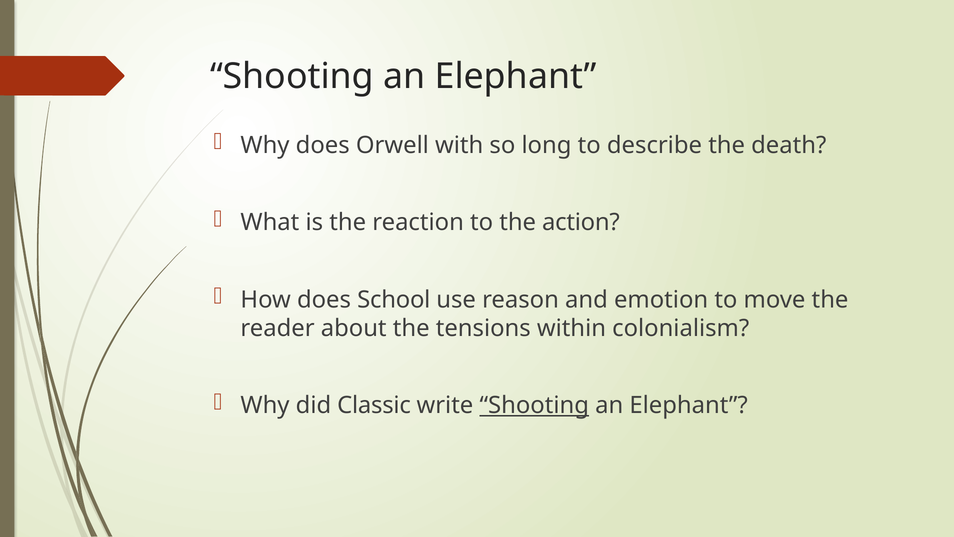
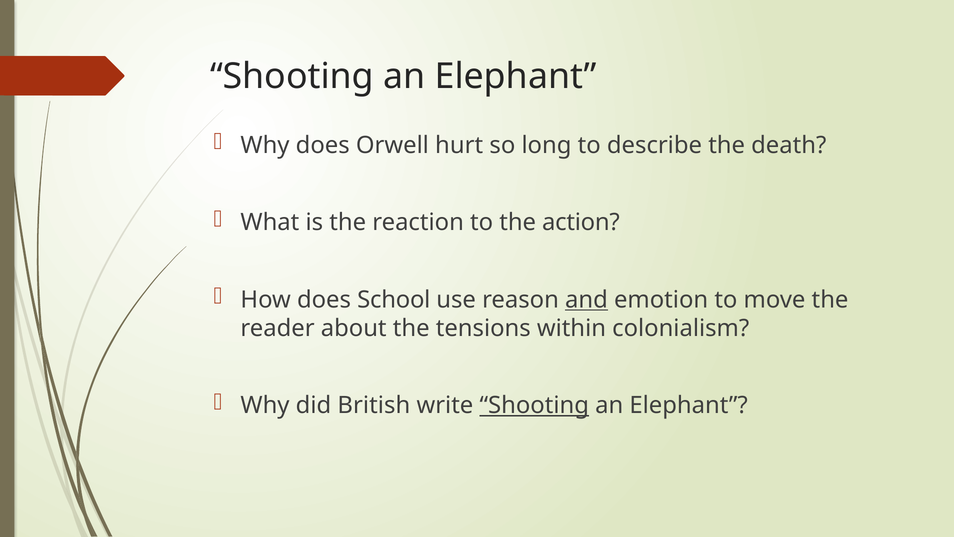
with: with -> hurt
and underline: none -> present
Classic: Classic -> British
